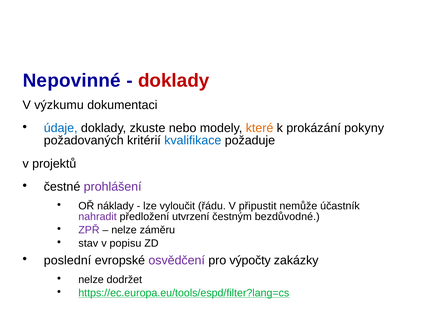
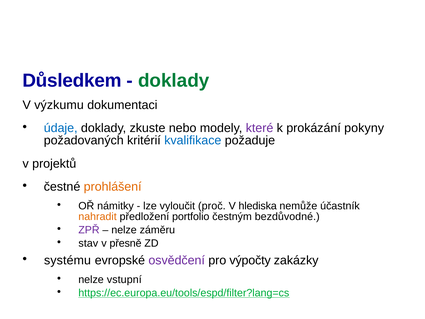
Nepovinné: Nepovinné -> Důsledkem
doklady at (174, 80) colour: red -> green
které colour: orange -> purple
prohlášení colour: purple -> orange
náklady: náklady -> námitky
řádu: řádu -> proč
připustit: připustit -> hlediska
nahradit colour: purple -> orange
utvrzení: utvrzení -> portfolio
popisu: popisu -> přesně
poslední: poslední -> systému
dodržet: dodržet -> vstupní
